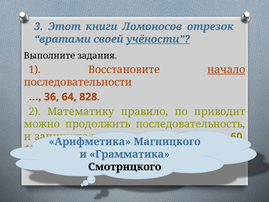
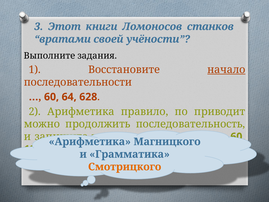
отрезок: отрезок -> станков
учёности underline: present -> none
36 at (51, 97): 36 -> 60
828: 828 -> 628
2 Математику: Математику -> Арифметика
Смотрицкого colour: black -> orange
